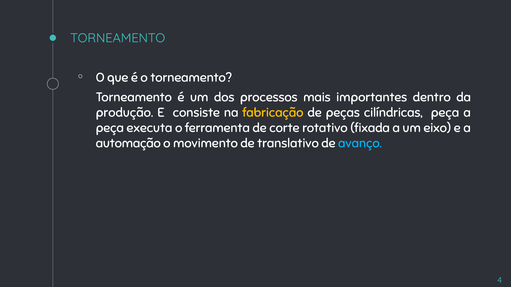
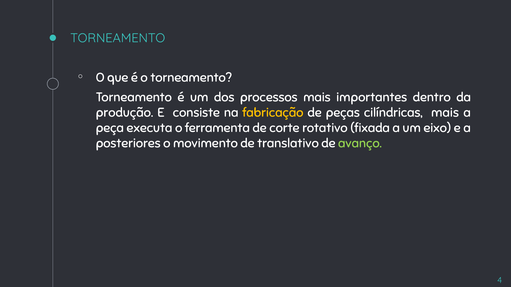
cilíndricas peça: peça -> mais
automação: automação -> posteriores
avanço colour: light blue -> light green
